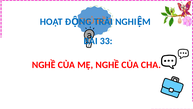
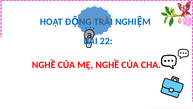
33: 33 -> 22
